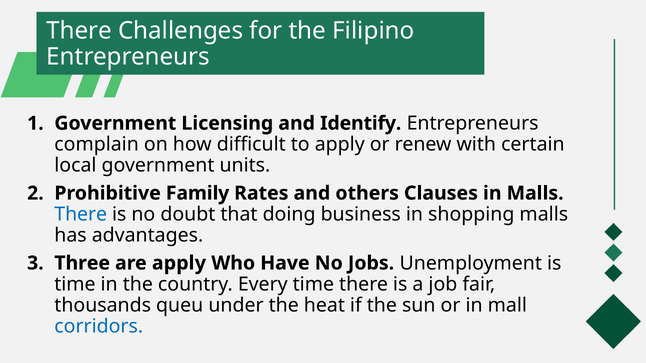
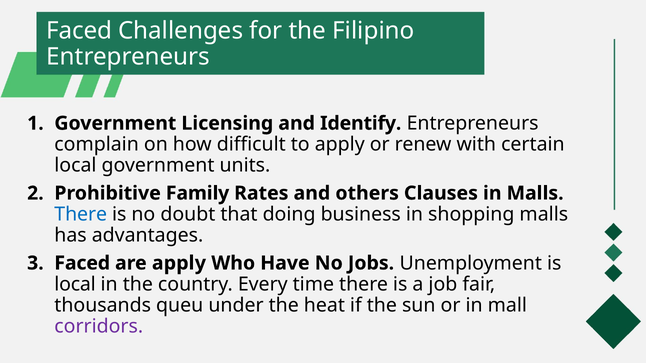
There at (79, 31): There -> Faced
Three at (82, 263): Three -> Faced
time at (75, 284): time -> local
corridors colour: blue -> purple
